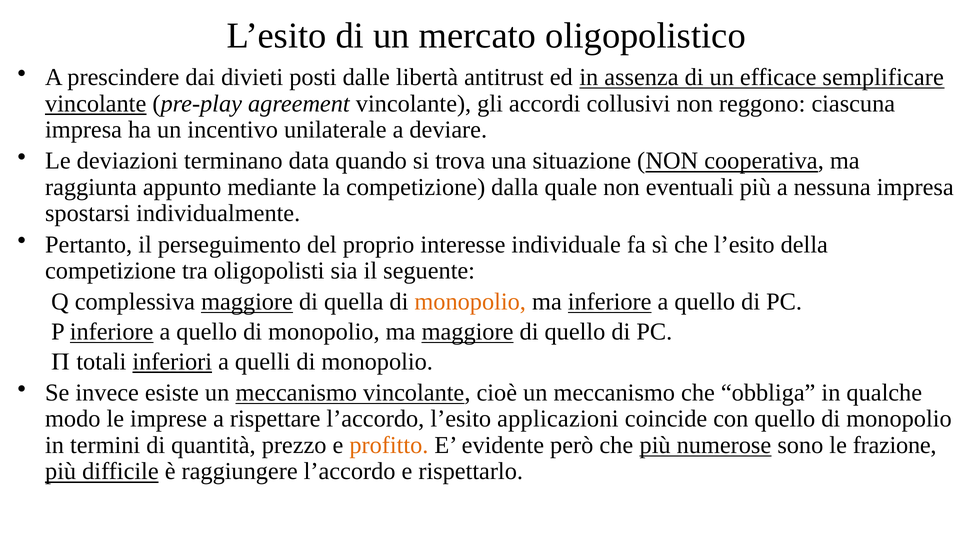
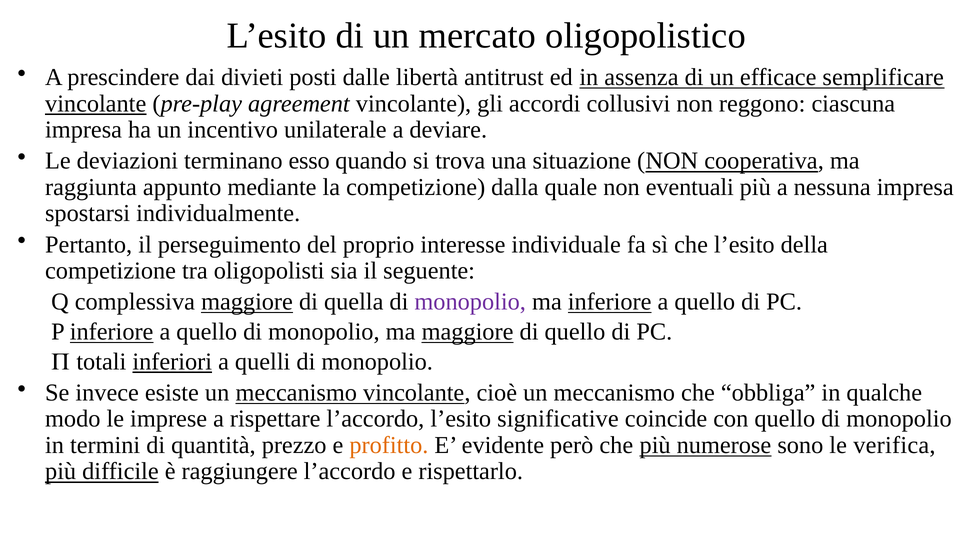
data: data -> esso
monopolio at (470, 302) colour: orange -> purple
applicazioni: applicazioni -> significative
frazione: frazione -> verifica
